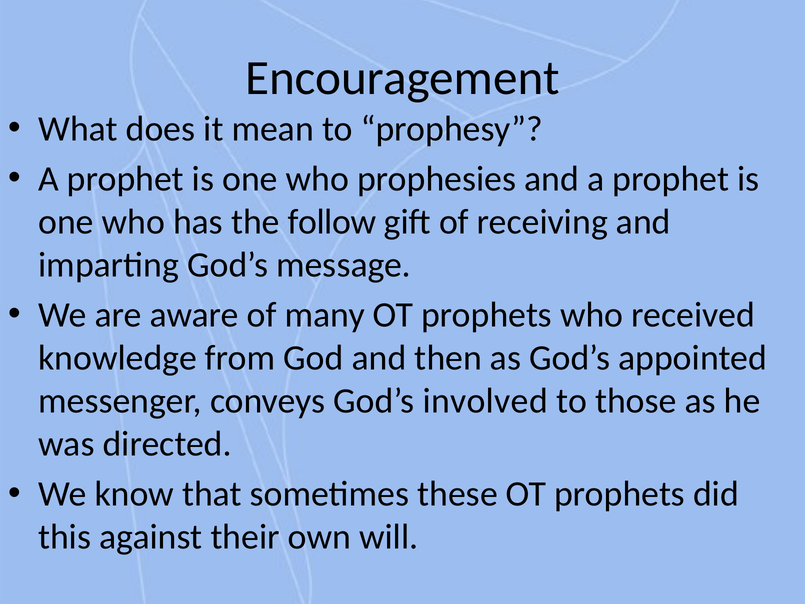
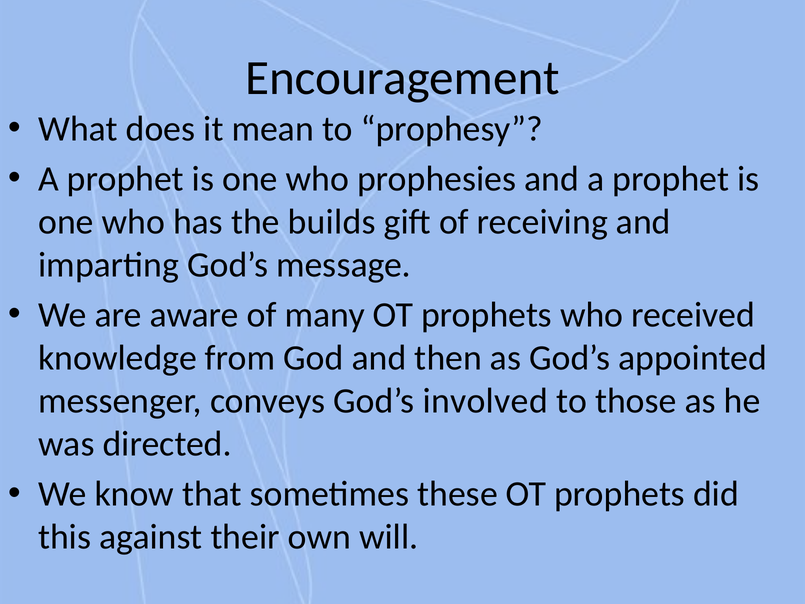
follow: follow -> builds
